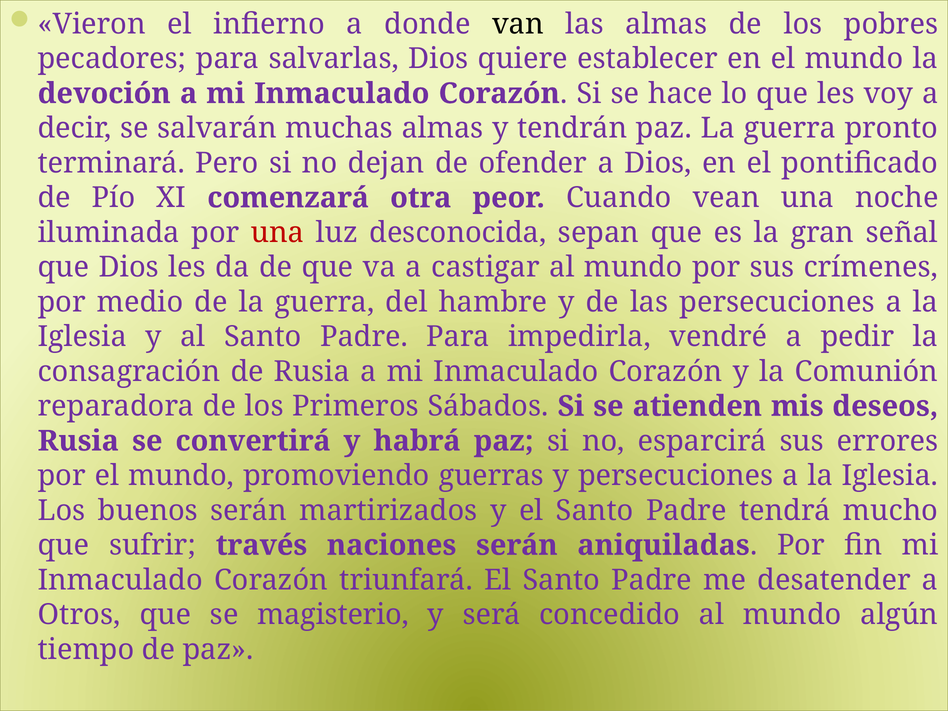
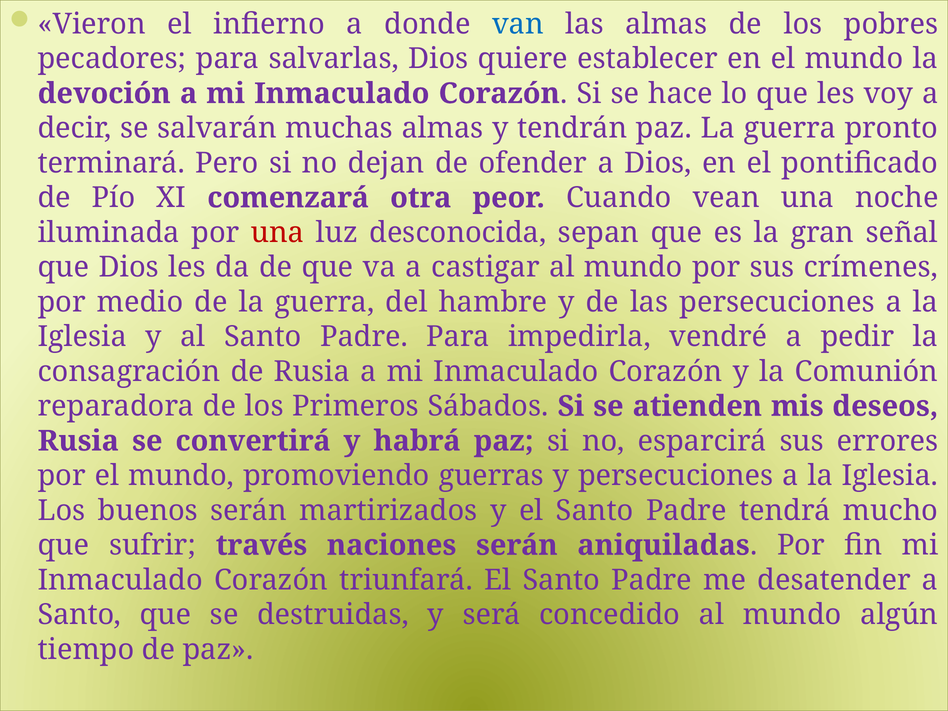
van colour: black -> blue
Otros at (79, 615): Otros -> Santo
magisterio: magisterio -> destruidas
